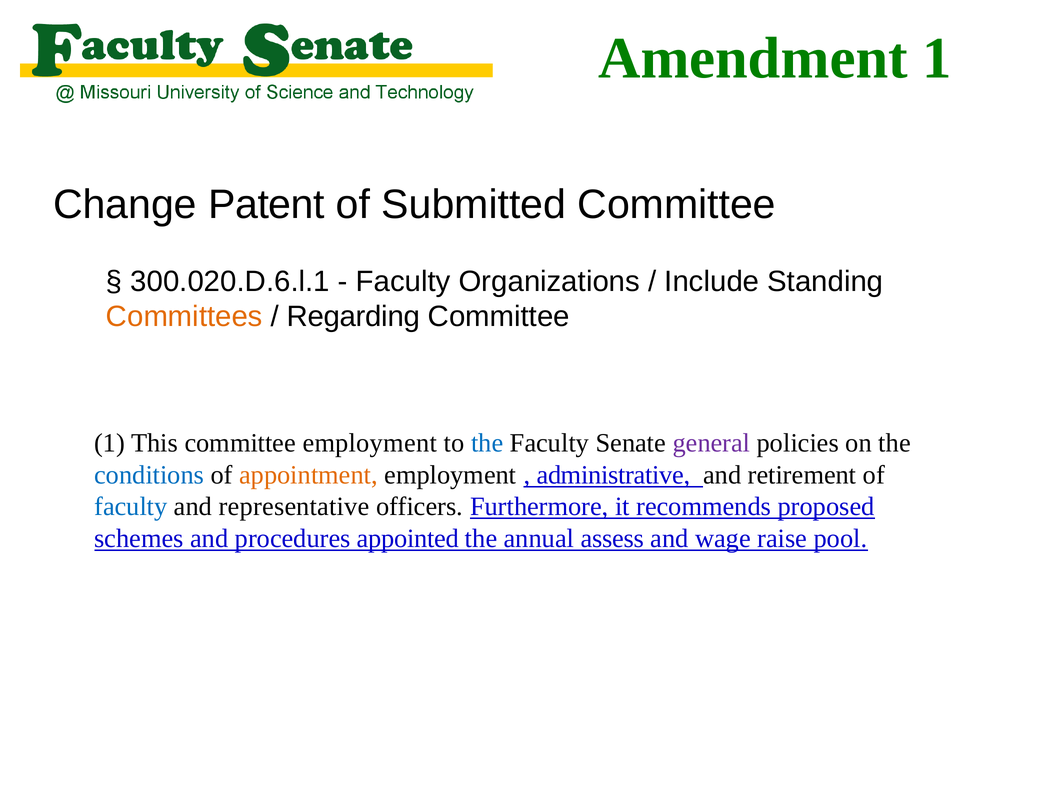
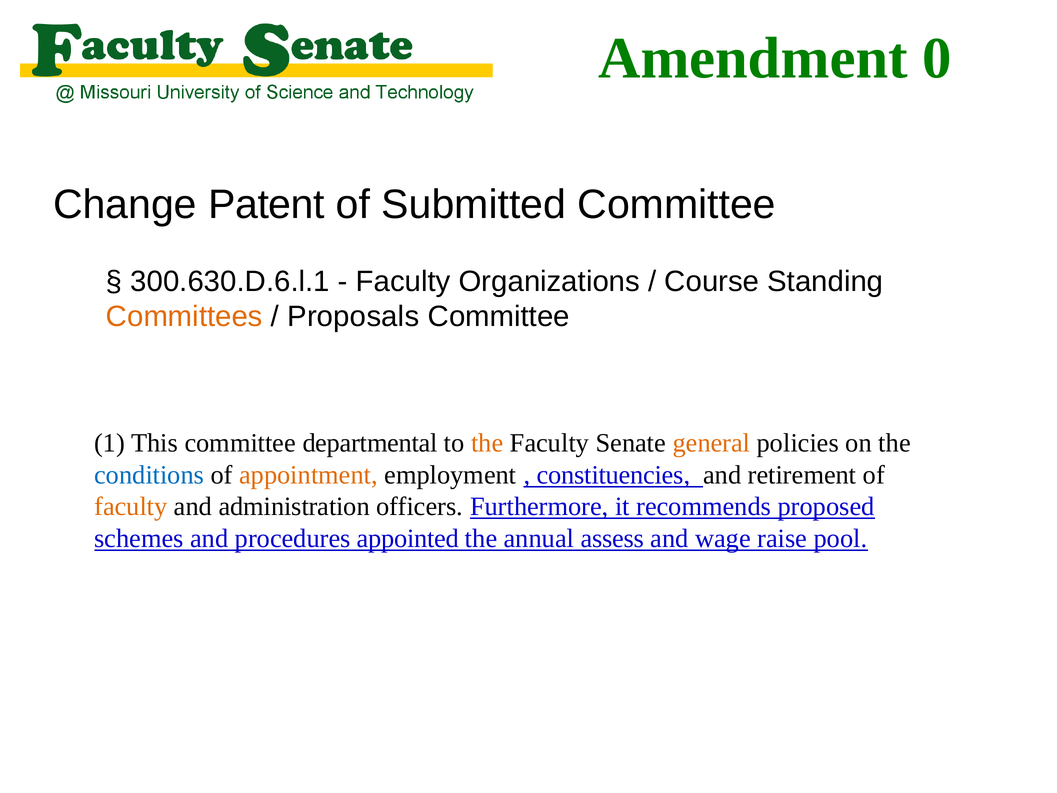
Amendment 1: 1 -> 0
300.020.D.6.l.1: 300.020.D.6.l.1 -> 300.630.D.6.l.1
Include: Include -> Course
Regarding: Regarding -> Proposals
committee employment: employment -> departmental
the at (487, 443) colour: blue -> orange
general colour: purple -> orange
administrative: administrative -> constituencies
faculty at (131, 507) colour: blue -> orange
representative: representative -> administration
